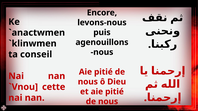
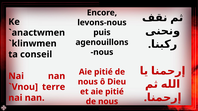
cette: cette -> terre
